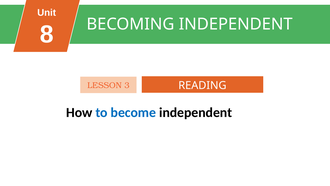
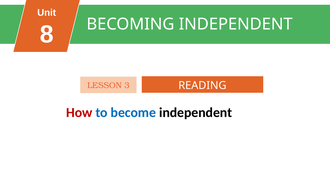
How colour: black -> red
